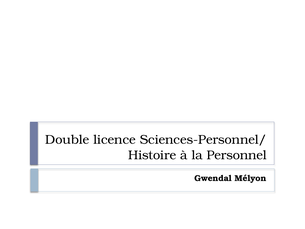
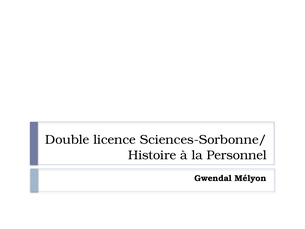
Sciences-Personnel/: Sciences-Personnel/ -> Sciences-Sorbonne/
